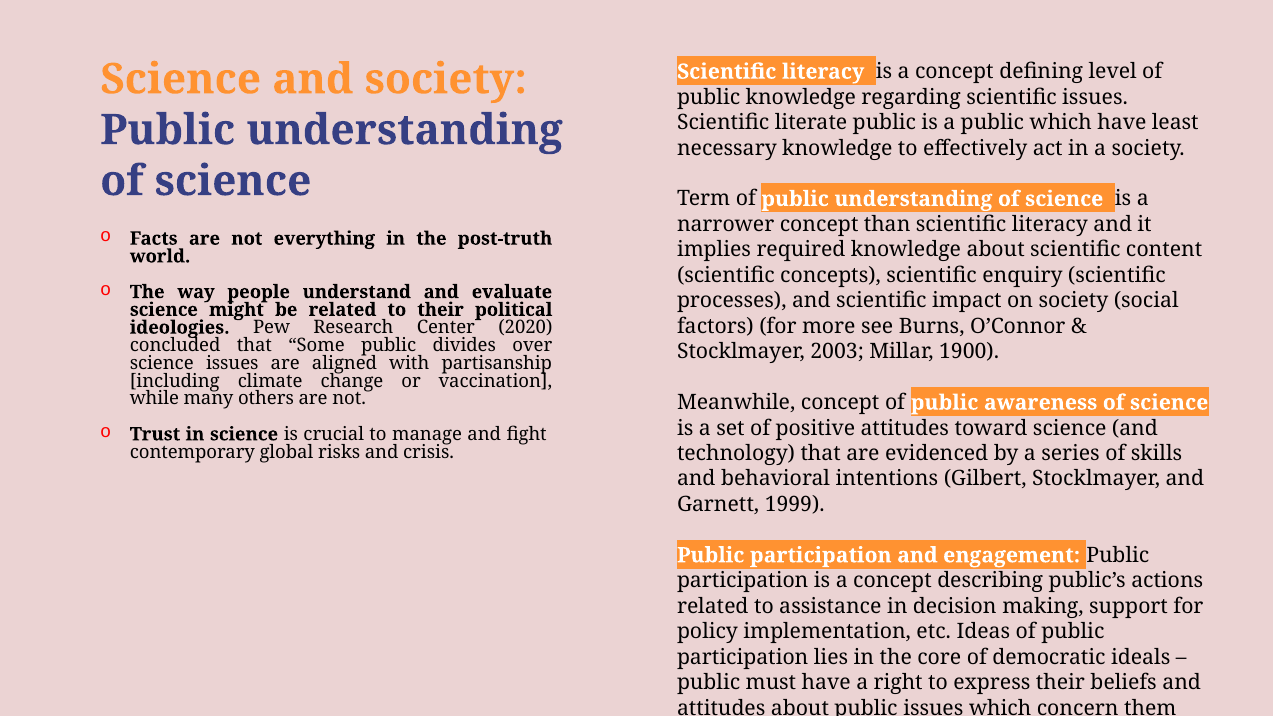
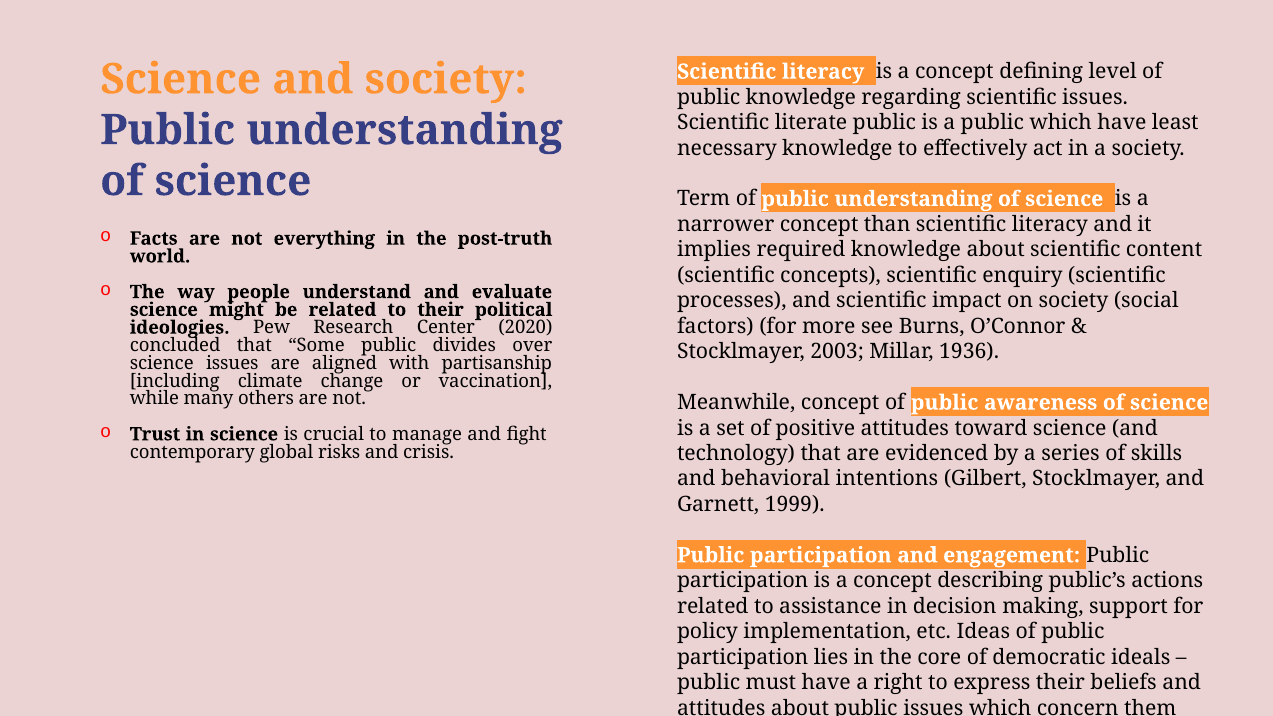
1900: 1900 -> 1936
